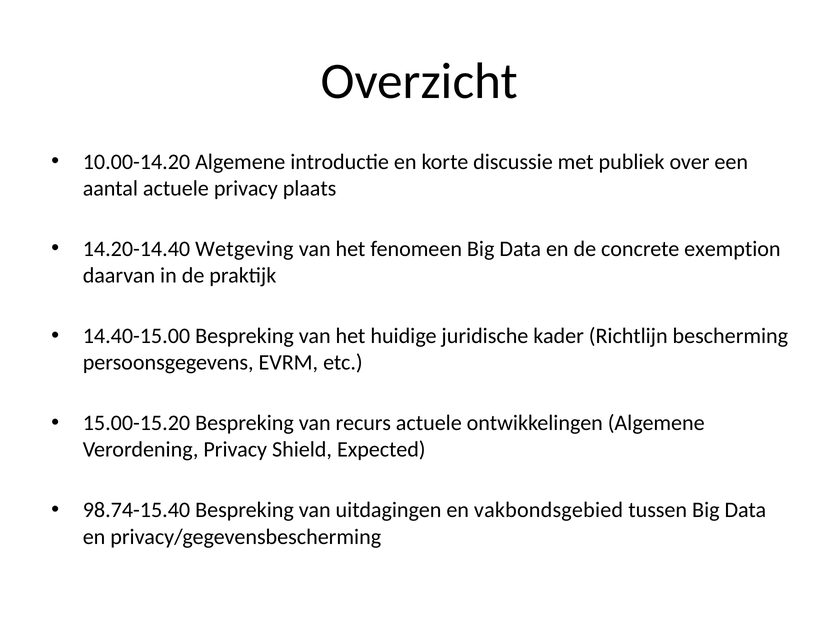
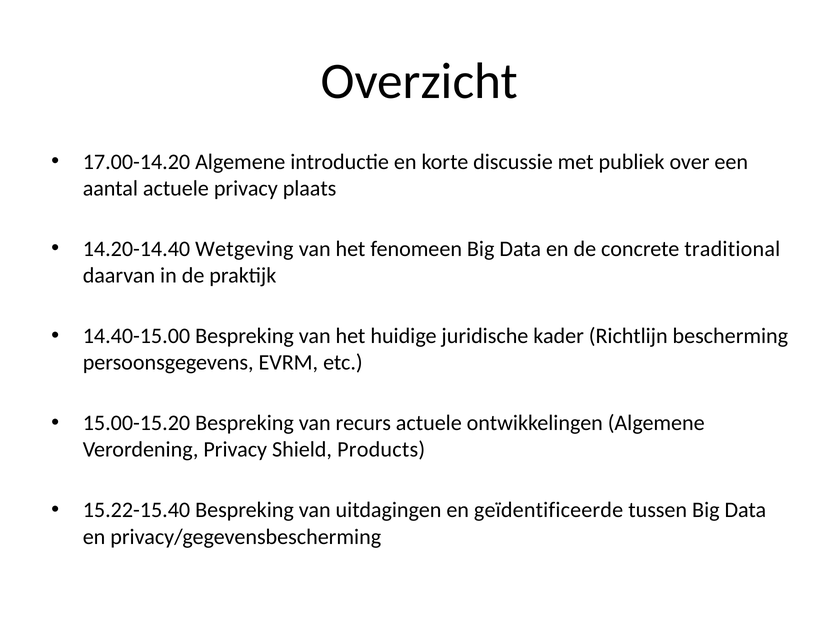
10.00-14.20: 10.00-14.20 -> 17.00-14.20
exemption: exemption -> traditional
Expected: Expected -> Products
98.74-15.40: 98.74-15.40 -> 15.22-15.40
vakbondsgebied: vakbondsgebied -> geïdentificeerde
